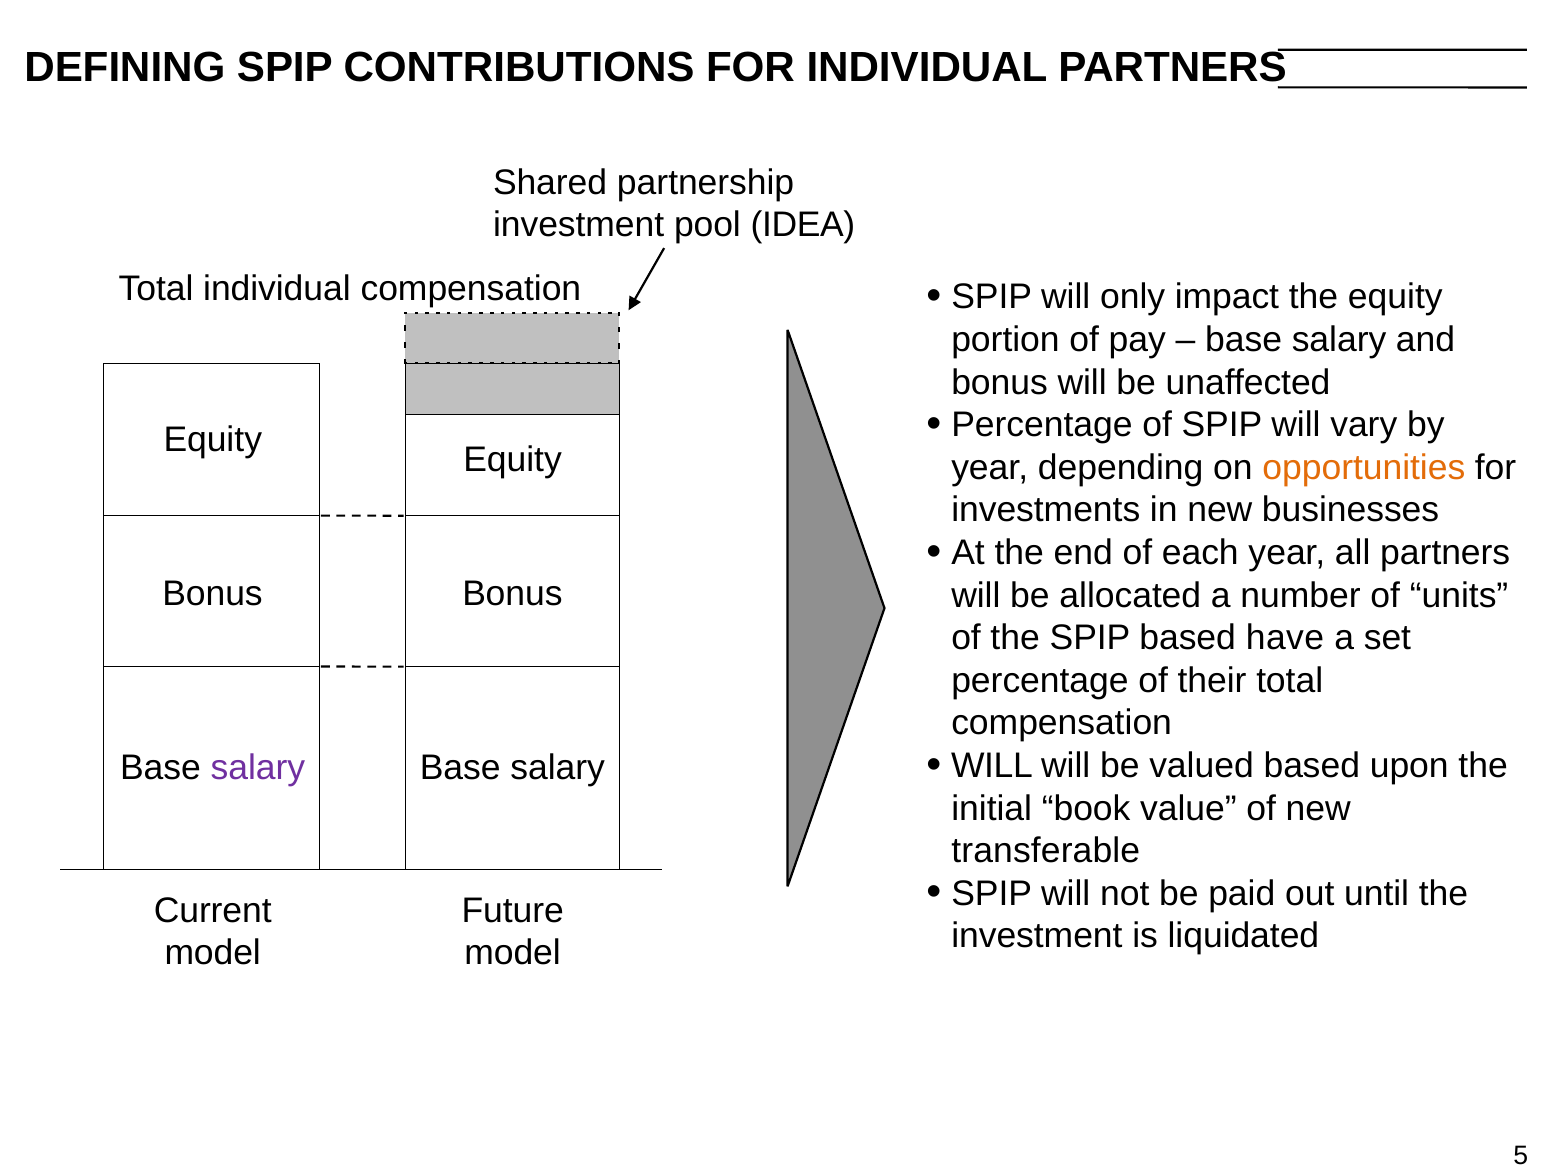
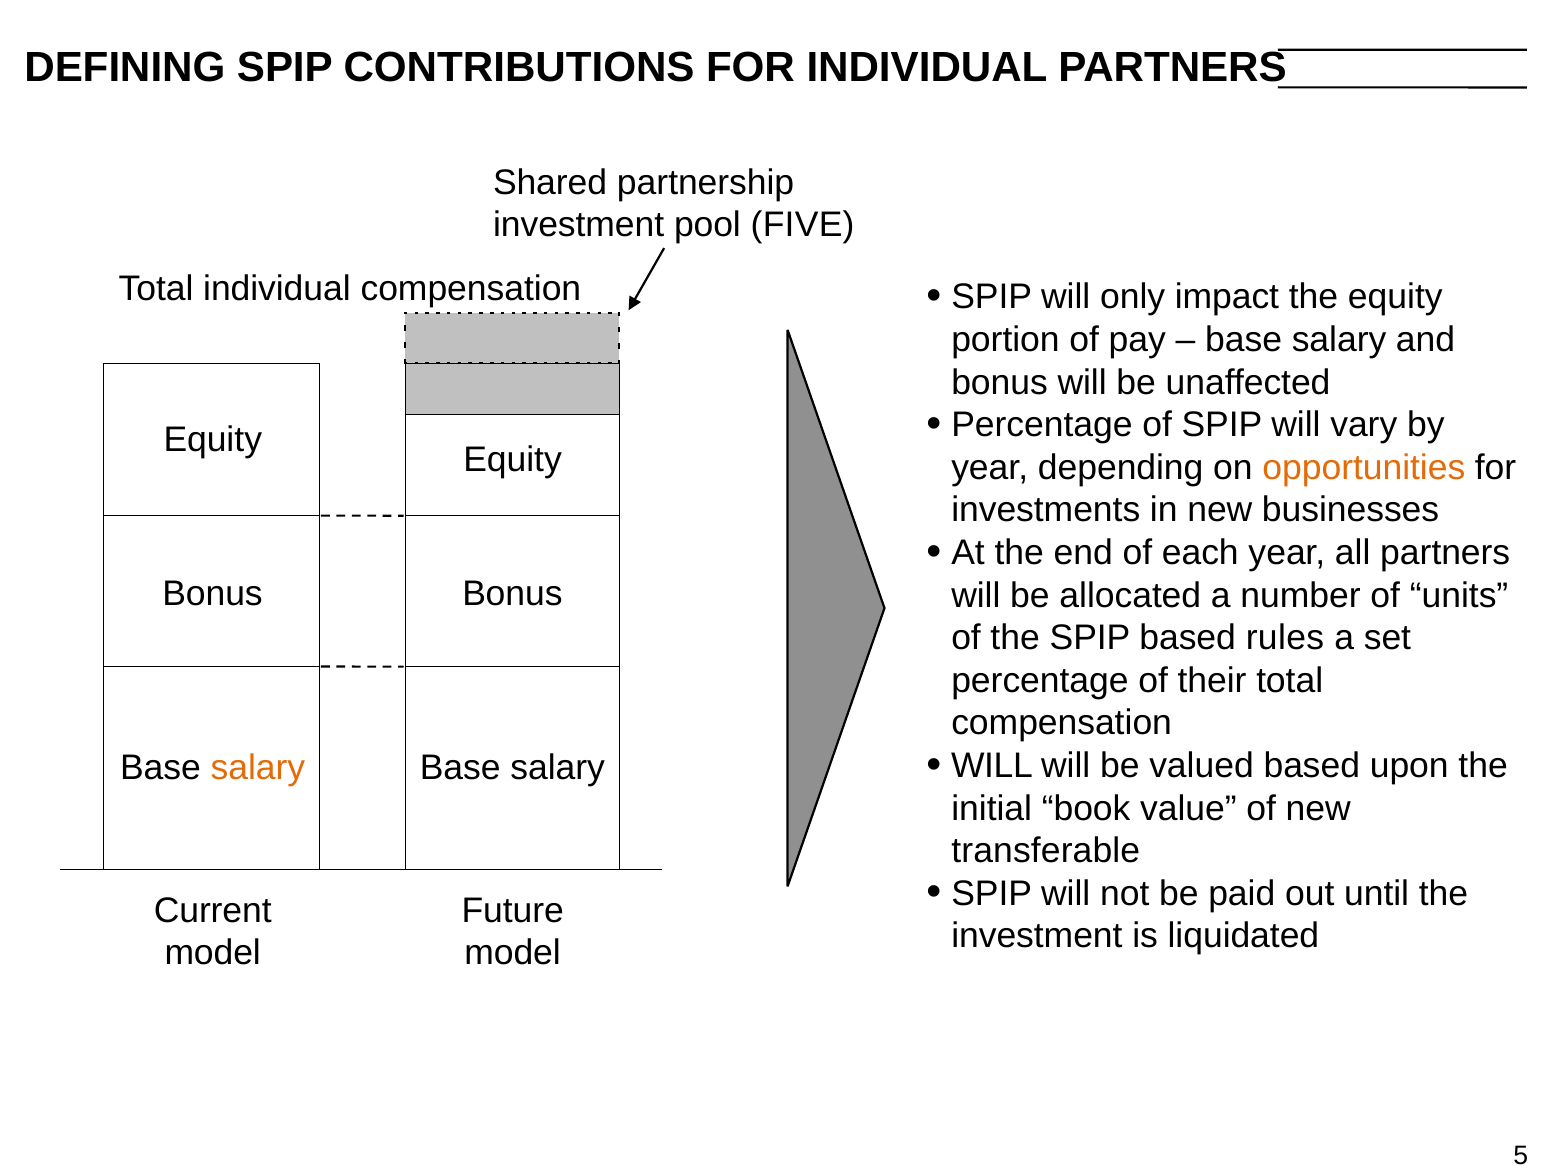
IDEA: IDEA -> FIVE
have: have -> rules
salary at (258, 769) colour: purple -> orange
